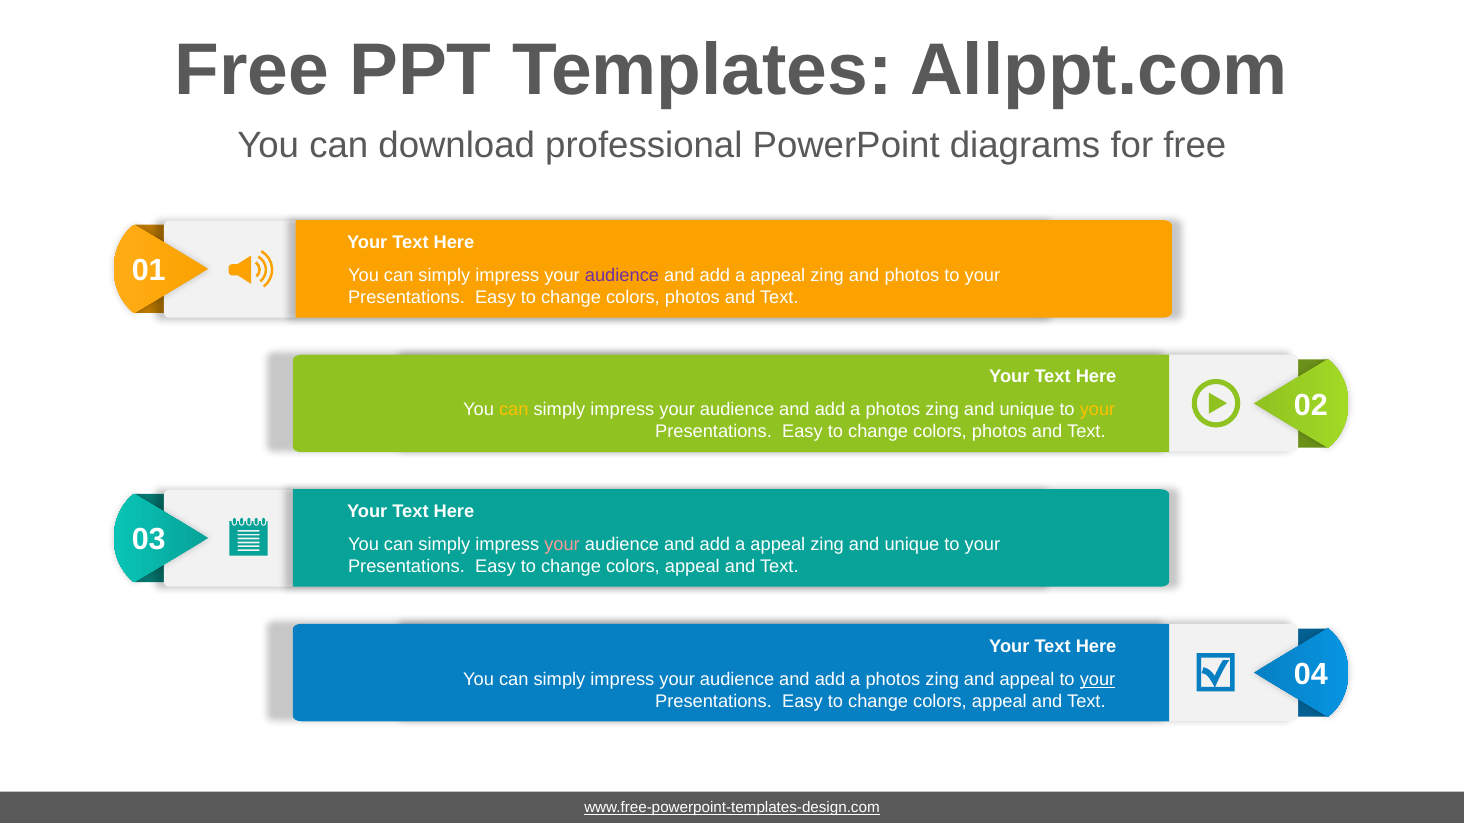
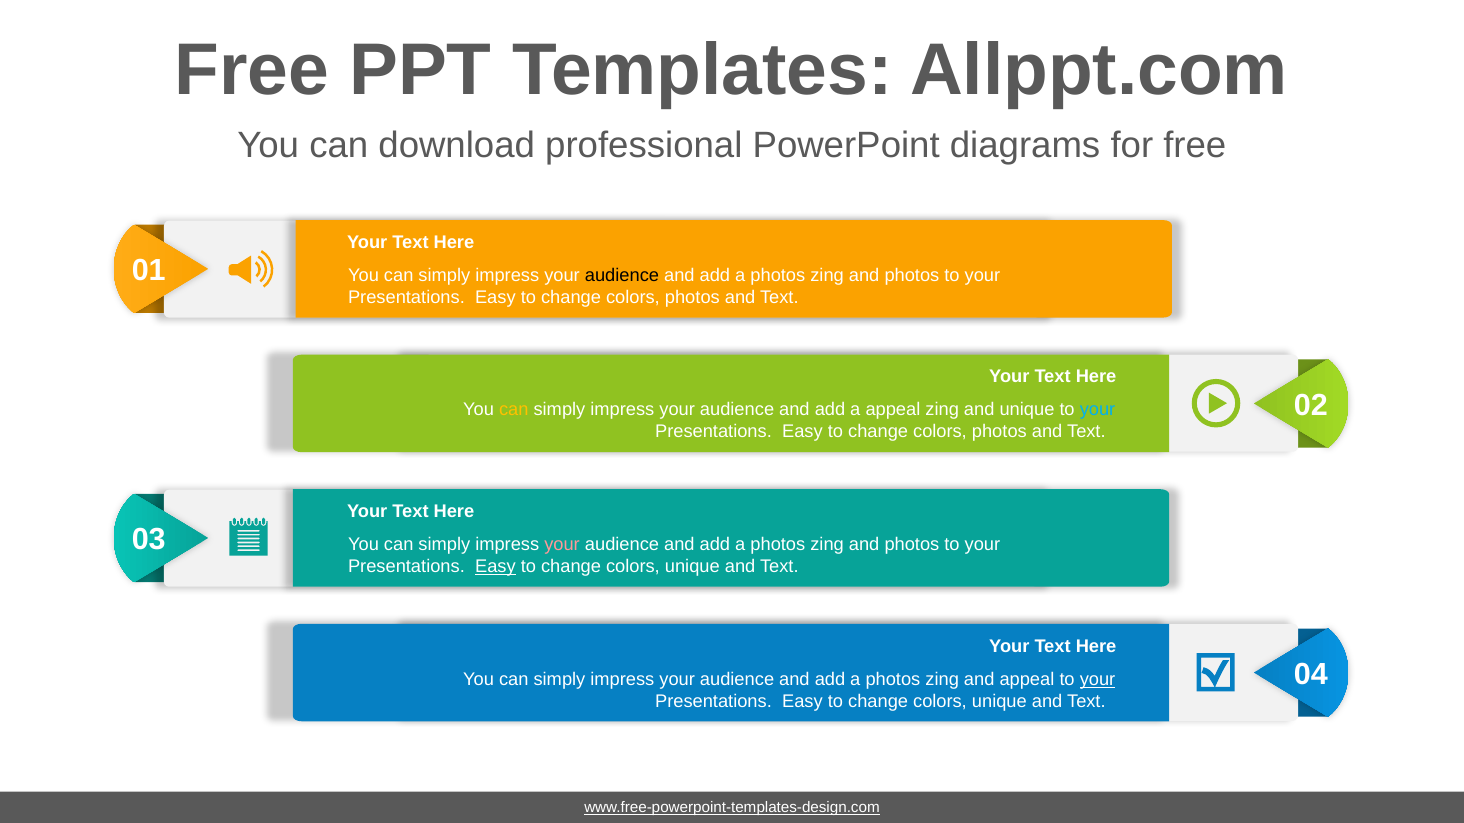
audience at (622, 275) colour: purple -> black
appeal at (778, 275): appeal -> photos
photos at (893, 410): photos -> appeal
your at (1098, 410) colour: yellow -> light blue
appeal at (778, 545): appeal -> photos
unique at (912, 545): unique -> photos
Easy at (495, 567) underline: none -> present
appeal at (692, 567): appeal -> unique
appeal at (999, 702): appeal -> unique
